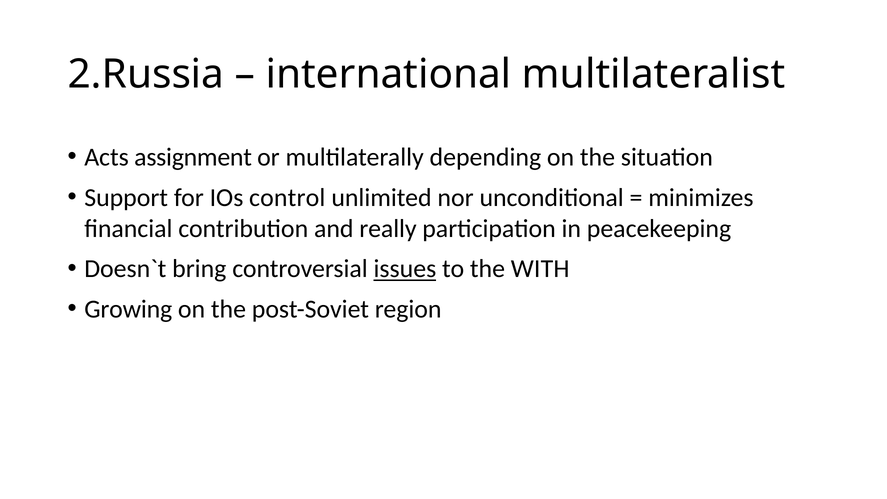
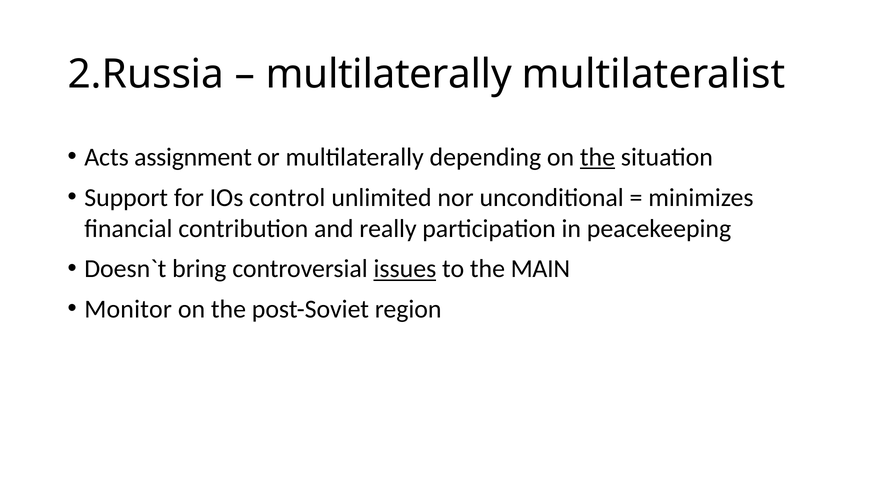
international at (389, 75): international -> multilaterally
the at (598, 157) underline: none -> present
WITH: WITH -> MAIN
Growing: Growing -> Monitor
